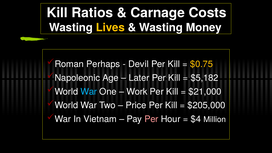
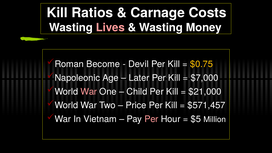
Lives colour: yellow -> pink
Perhaps: Perhaps -> Become
$5,182: $5,182 -> $7,000
War at (89, 92) colour: light blue -> pink
Work: Work -> Child
$205,000: $205,000 -> $571,457
$4: $4 -> $5
